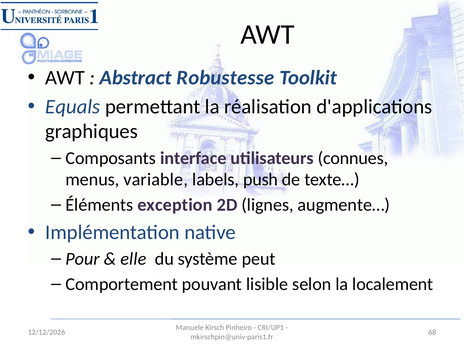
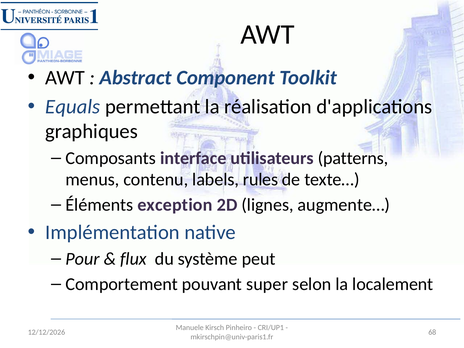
Robustesse: Robustesse -> Component
connues: connues -> patterns
variable: variable -> contenu
push: push -> rules
elle: elle -> flux
lisible: lisible -> super
